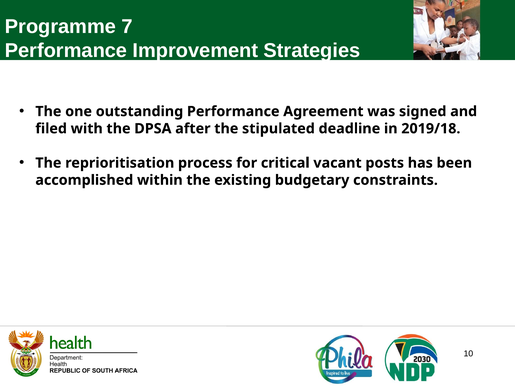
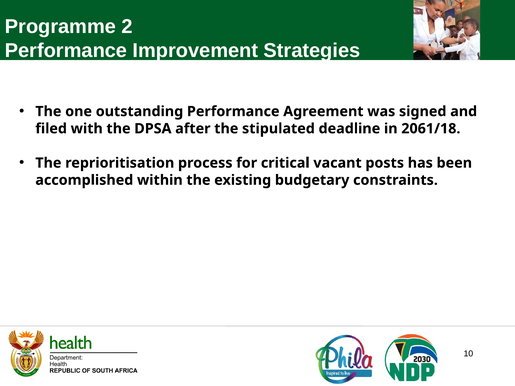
7: 7 -> 2
2019/18: 2019/18 -> 2061/18
